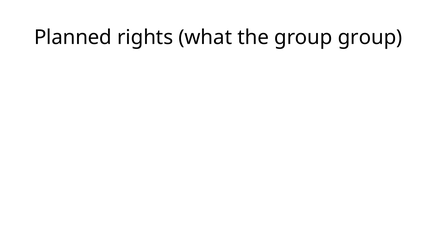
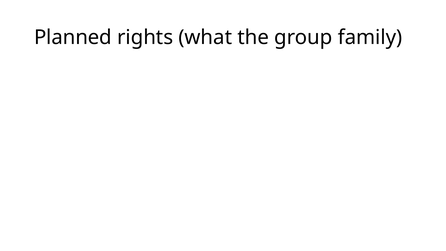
group group: group -> family
